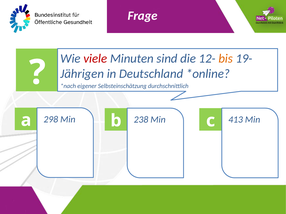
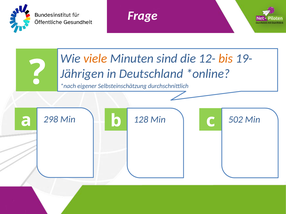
viele colour: red -> orange
238: 238 -> 128
413: 413 -> 502
